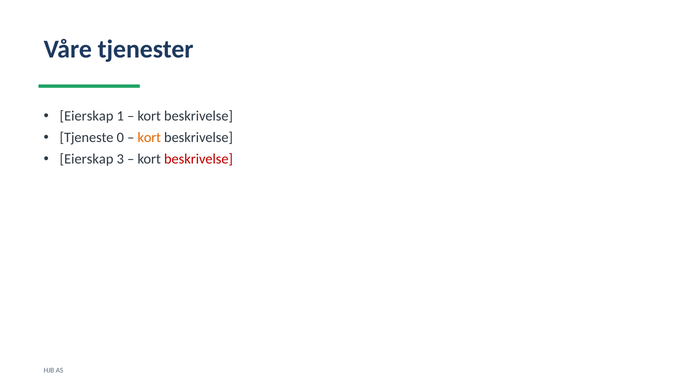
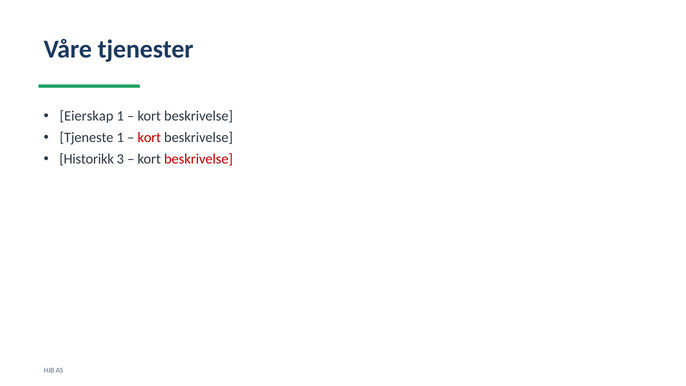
Tjeneste 0: 0 -> 1
kort at (149, 138) colour: orange -> red
Eierskap at (87, 159): Eierskap -> Historikk
